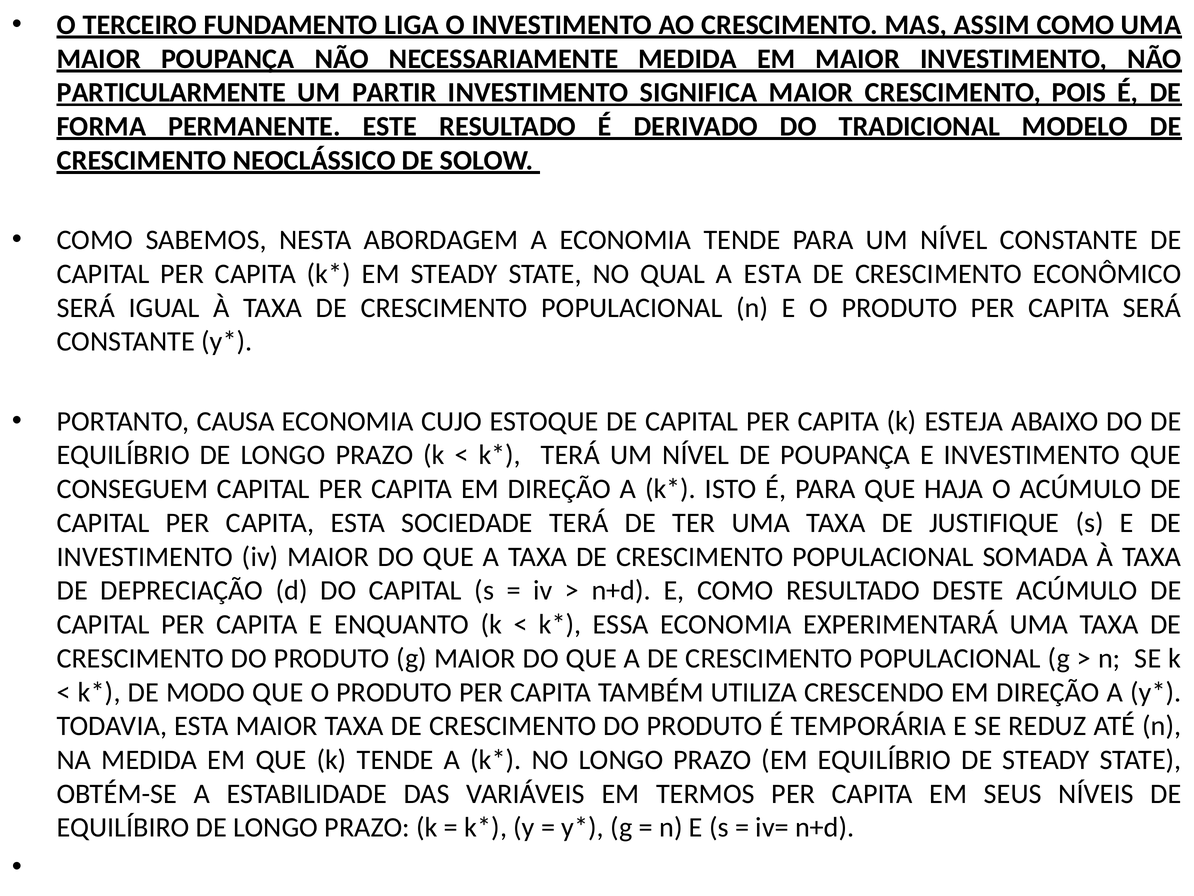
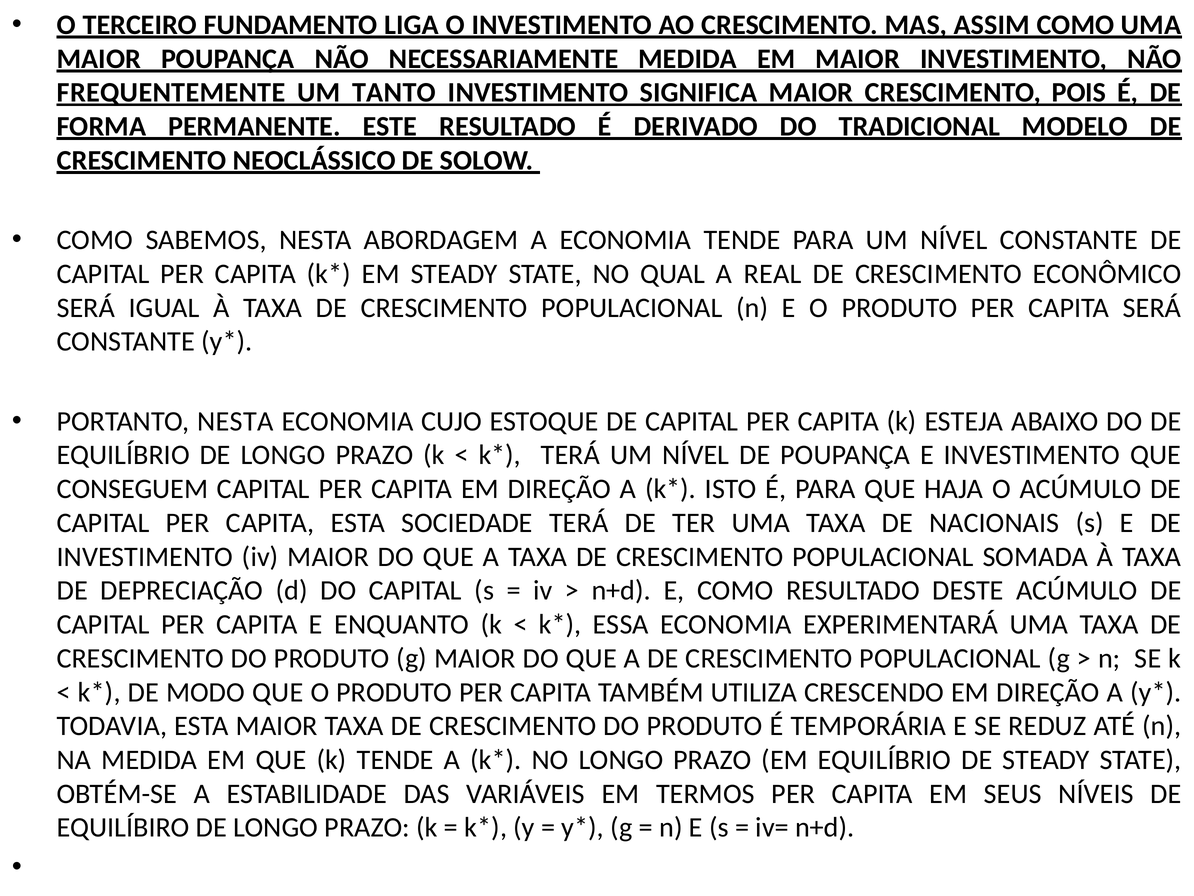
PARTICULARMENTE: PARTICULARMENTE -> FREQUENTEMENTE
PARTIR: PARTIR -> TANTO
A ESTA: ESTA -> REAL
PORTANTO CAUSA: CAUSA -> NESTA
JUSTIFIQUE: JUSTIFIQUE -> NACIONAIS
